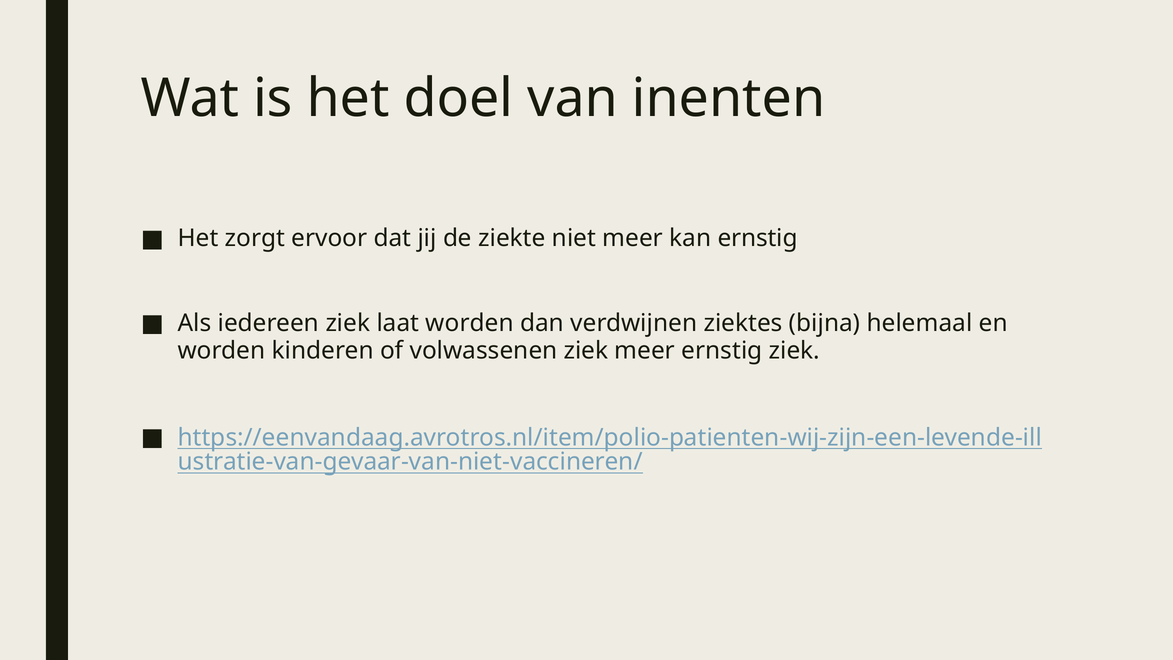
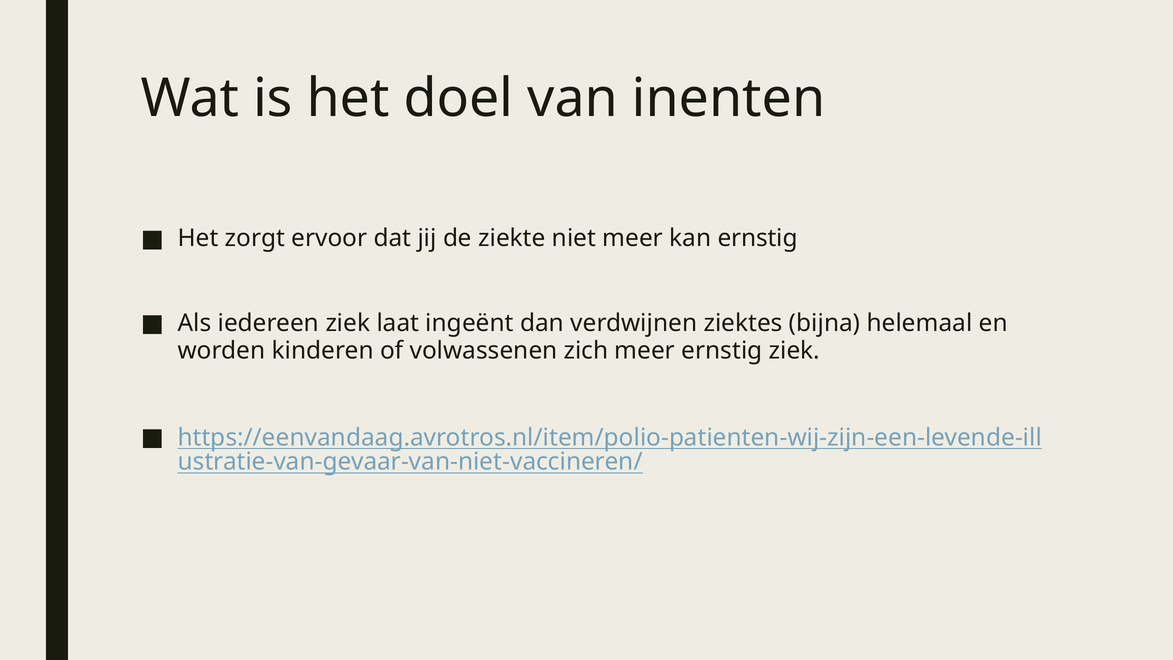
laat worden: worden -> ingeënt
volwassenen ziek: ziek -> zich
